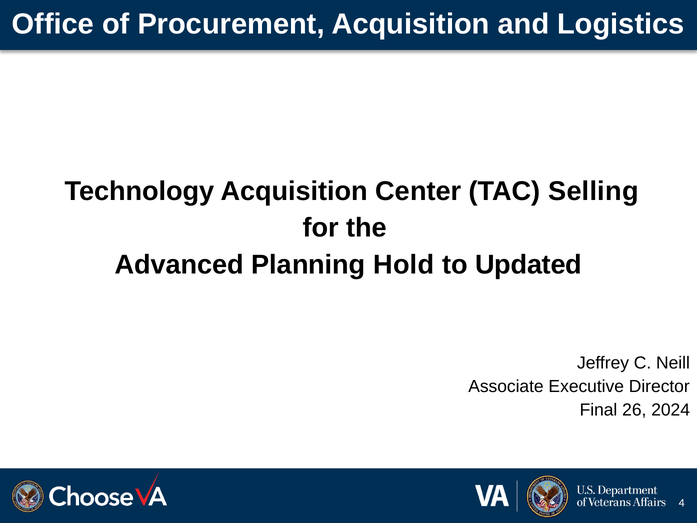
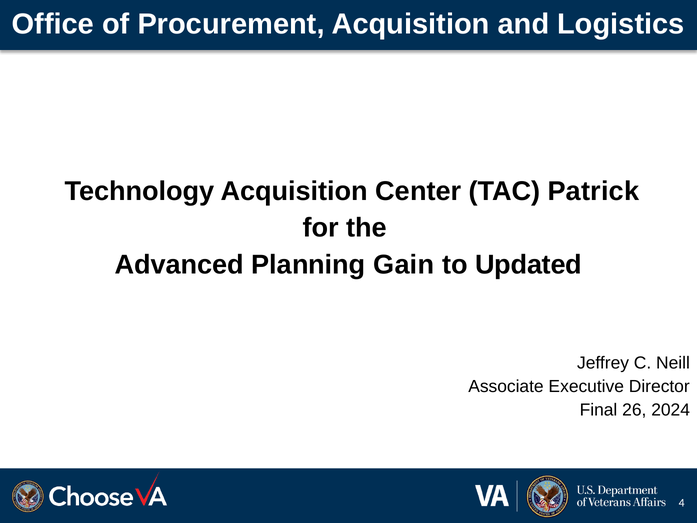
Selling: Selling -> Patrick
Hold: Hold -> Gain
